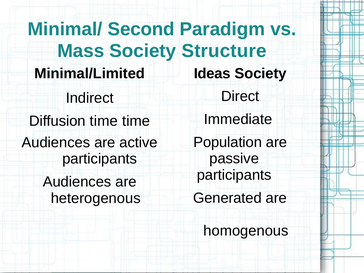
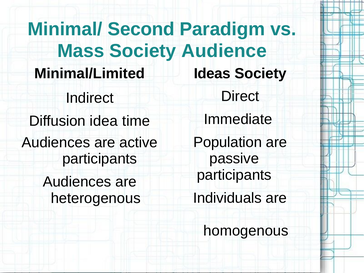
Structure: Structure -> Audience
Diffusion time: time -> idea
Generated: Generated -> Individuals
